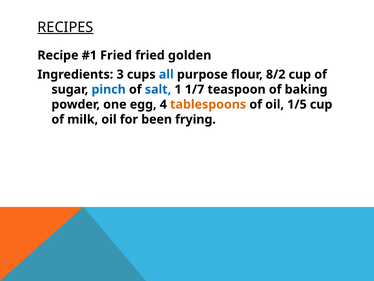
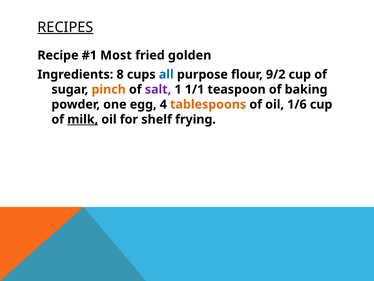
Fried at (116, 55): Fried -> Most
3: 3 -> 8
8/2: 8/2 -> 9/2
pinch colour: blue -> orange
salt colour: blue -> purple
1/7: 1/7 -> 1/1
1/5: 1/5 -> 1/6
milk underline: none -> present
been: been -> shelf
